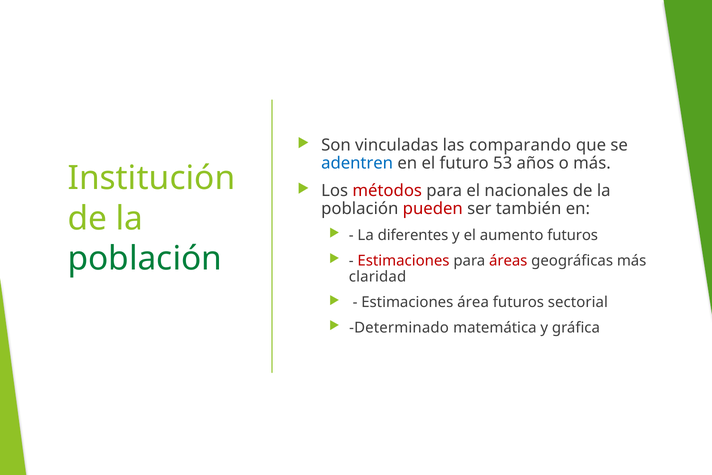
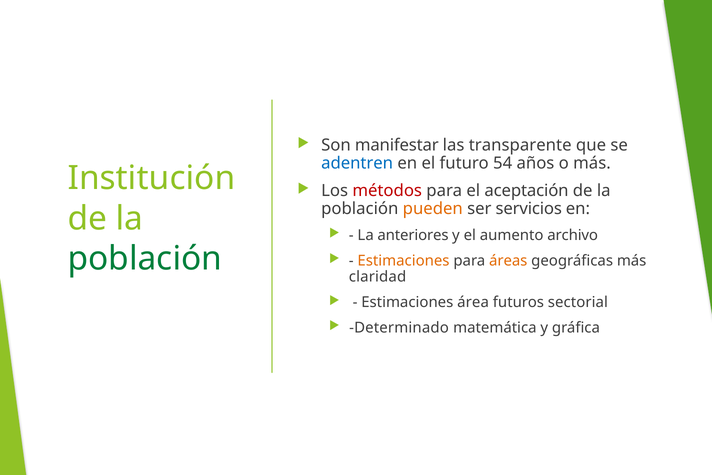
vinculadas: vinculadas -> manifestar
comparando: comparando -> transparente
53: 53 -> 54
nacionales: nacionales -> aceptación
pueden colour: red -> orange
también: también -> servicios
diferentes: diferentes -> anteriores
aumento futuros: futuros -> archivo
Estimaciones at (404, 261) colour: red -> orange
áreas colour: red -> orange
